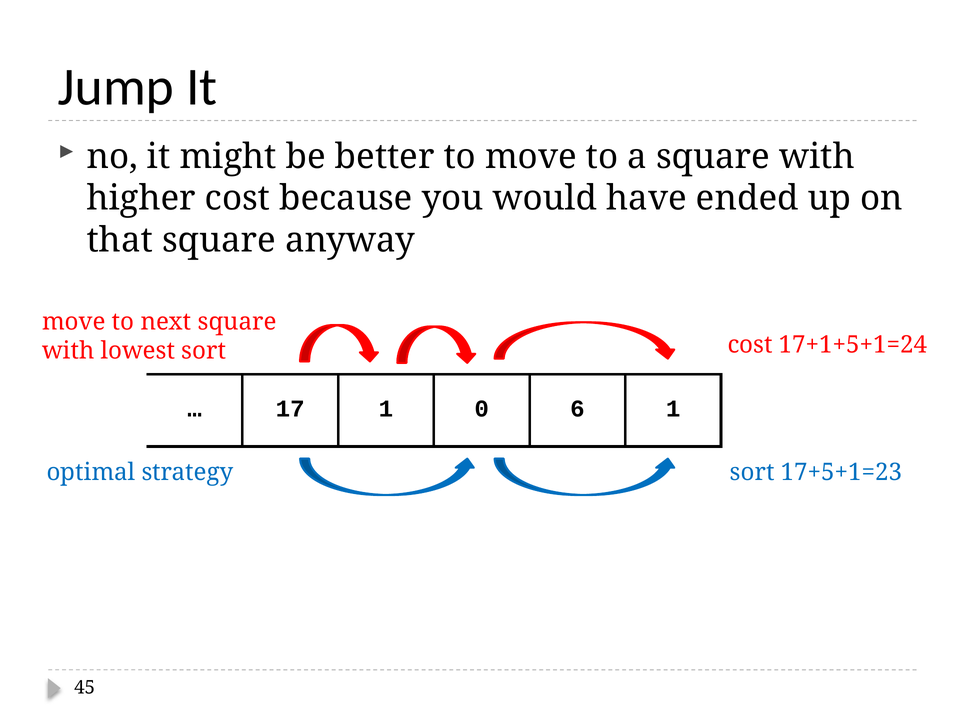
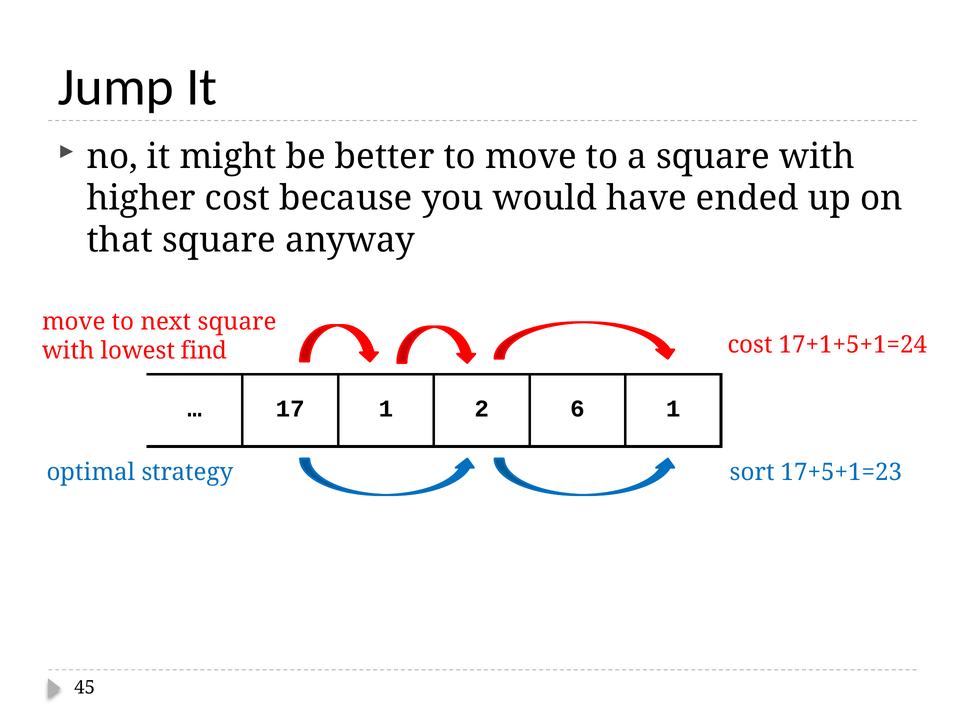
lowest sort: sort -> find
0: 0 -> 2
